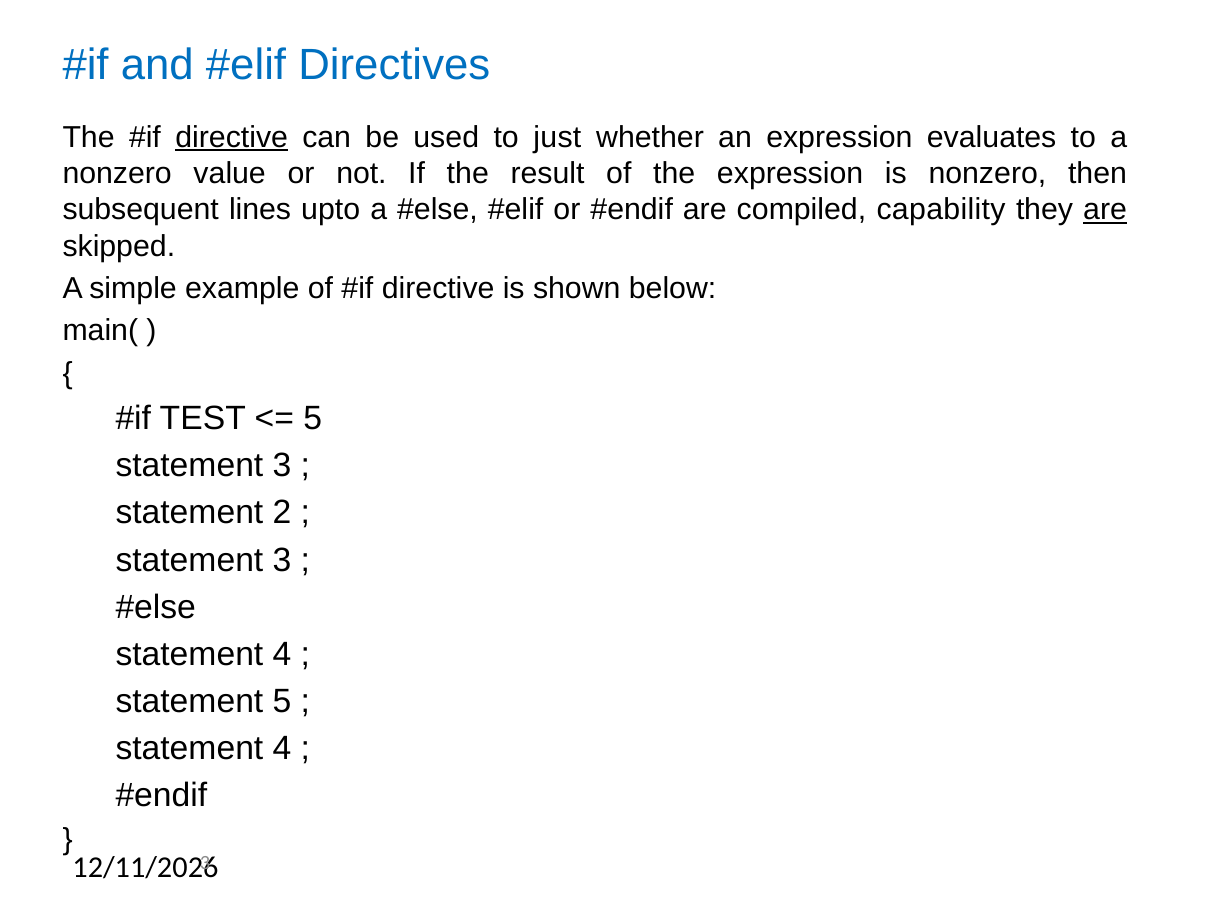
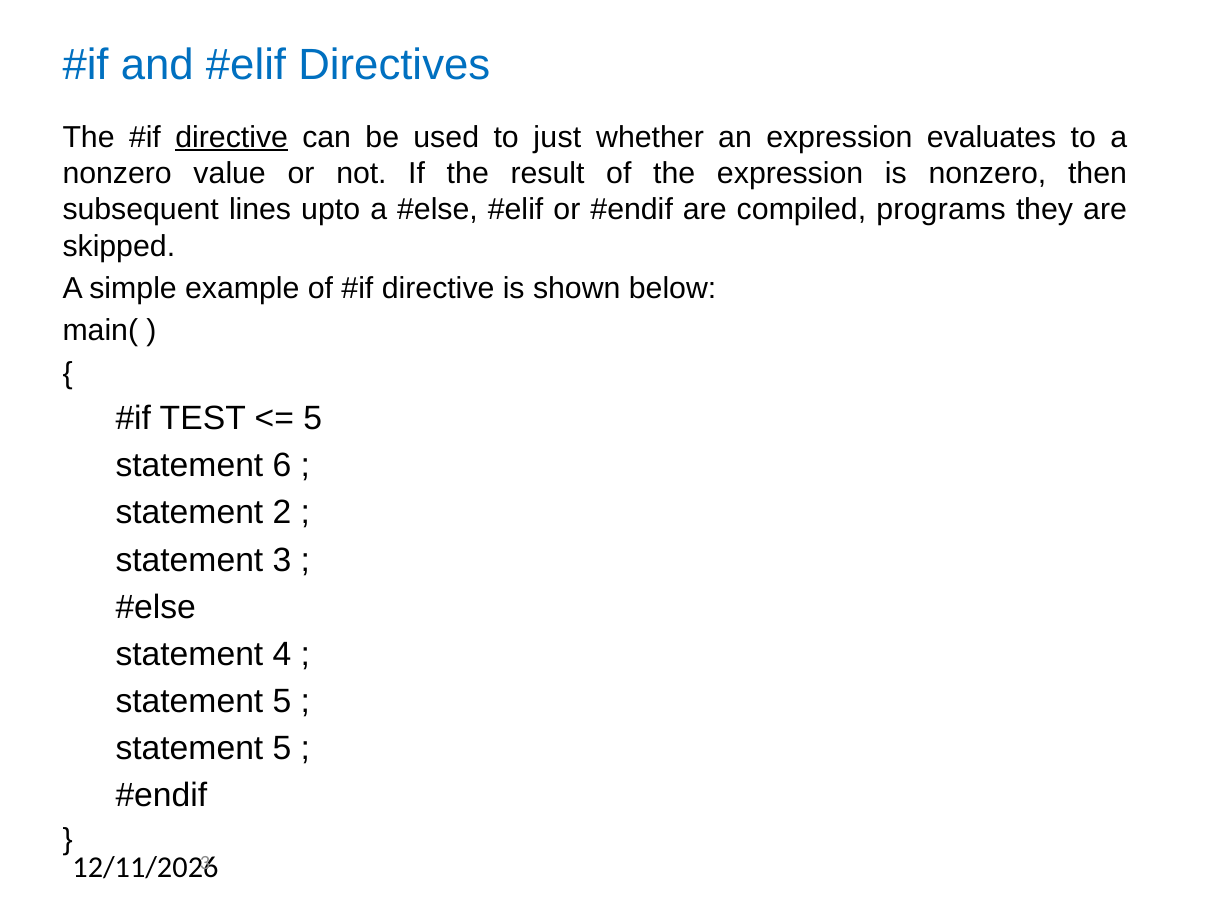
capability: capability -> programs
are at (1105, 210) underline: present -> none
3 at (282, 466): 3 -> 6
4 at (282, 749): 4 -> 5
